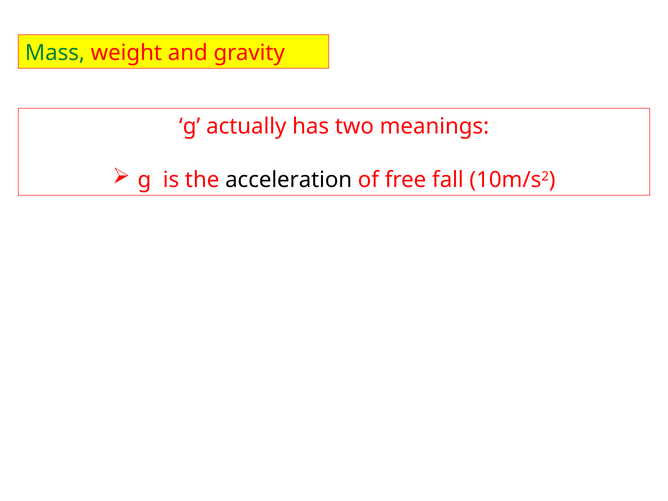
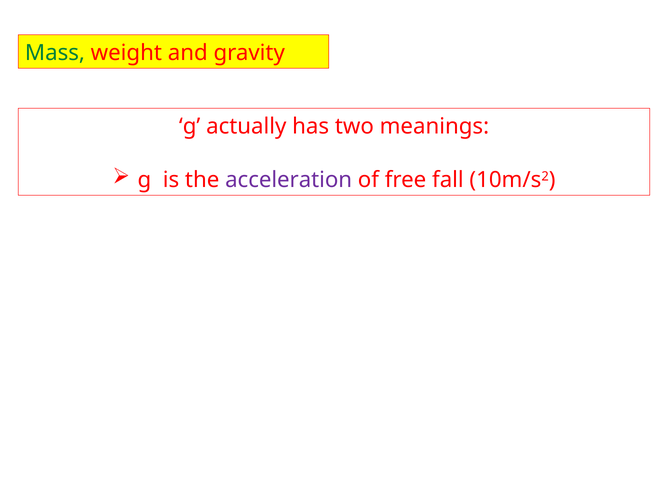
acceleration colour: black -> purple
